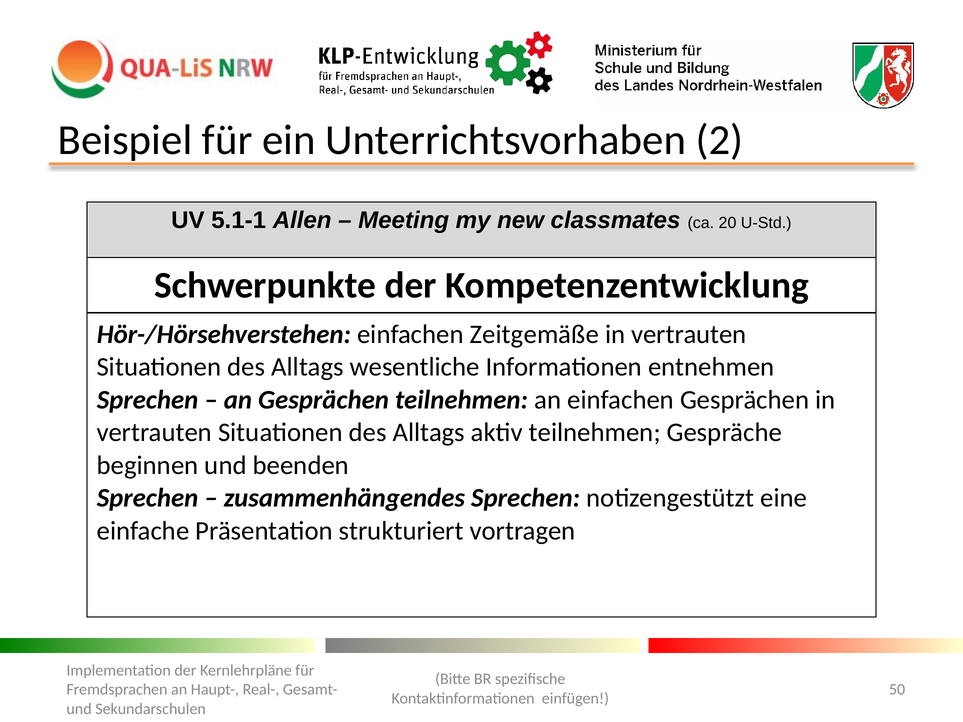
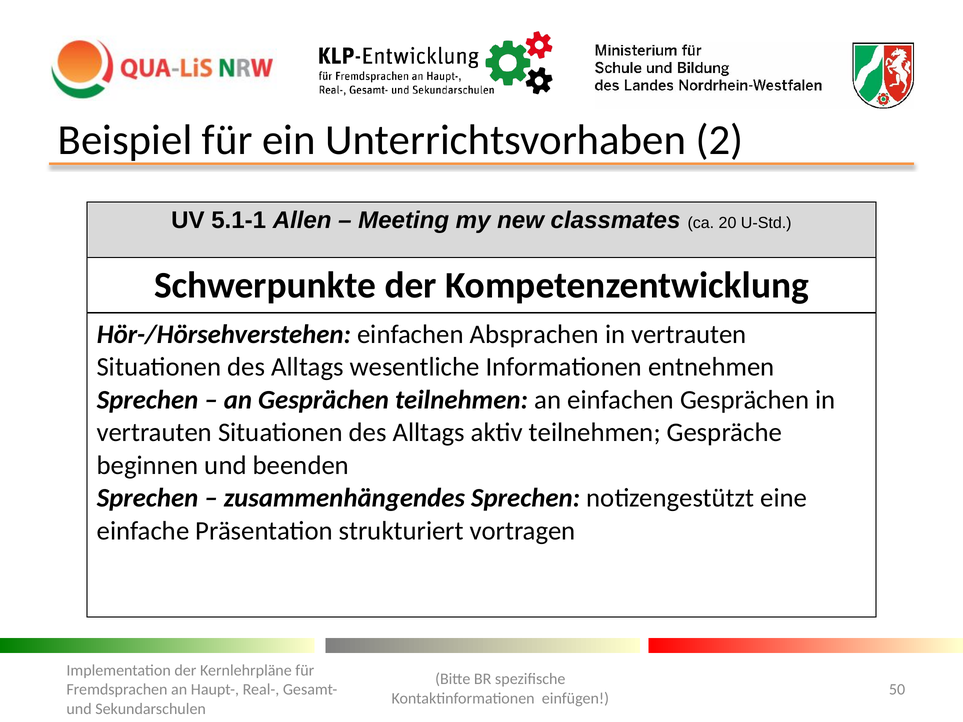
Zeitgemäße: Zeitgemäße -> Absprachen
